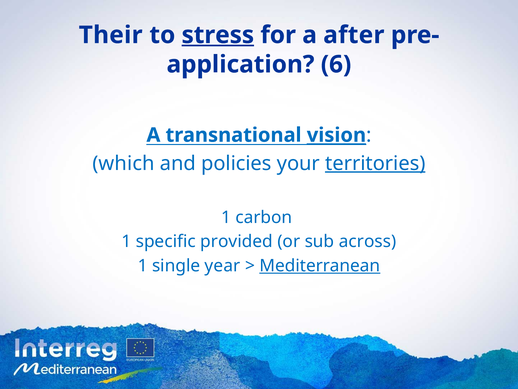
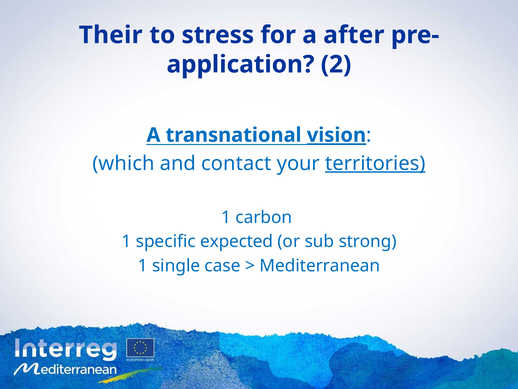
stress underline: present -> none
6: 6 -> 2
policies: policies -> contact
provided: provided -> expected
across: across -> strong
year: year -> case
Mediterranean underline: present -> none
